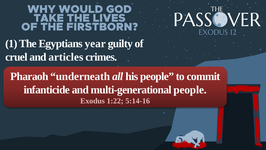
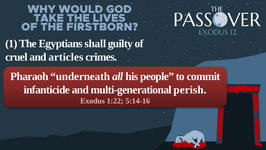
year: year -> shall
multi-generational people: people -> perish
